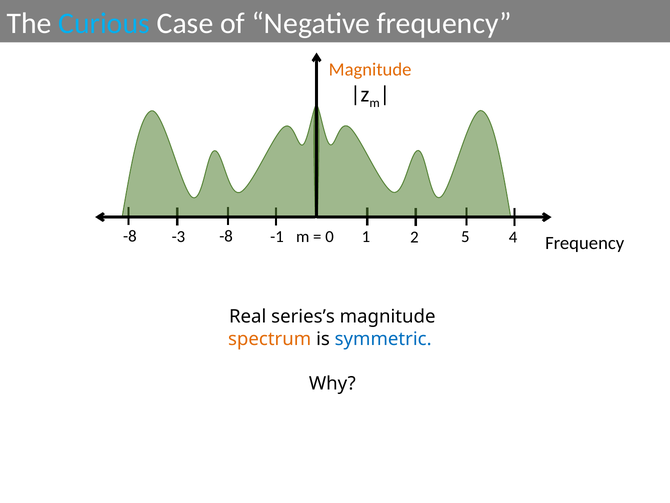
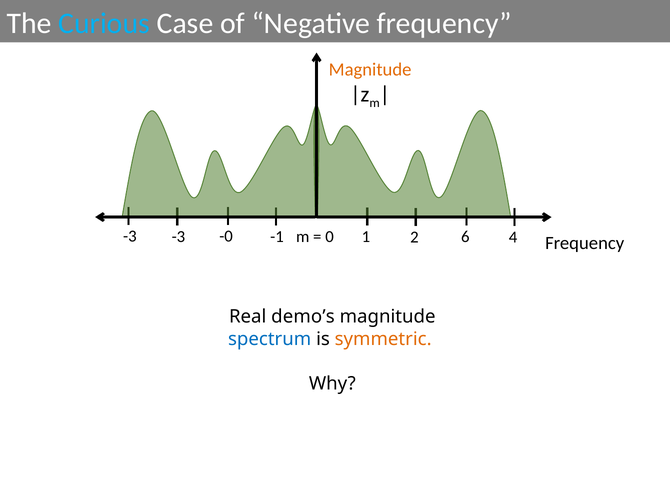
-8 at (130, 236): -8 -> -3
-3 -8: -8 -> -0
5: 5 -> 6
series’s: series’s -> demo’s
spectrum colour: orange -> blue
symmetric colour: blue -> orange
